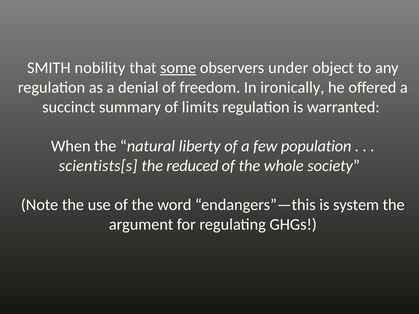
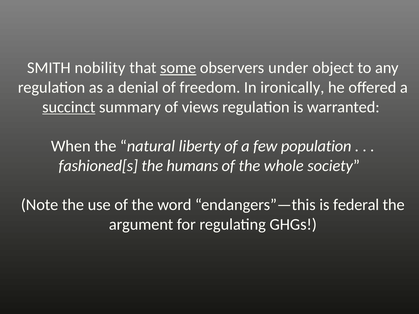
succinct underline: none -> present
limits: limits -> views
scientists[s: scientists[s -> fashioned[s
reduced: reduced -> humans
system: system -> federal
